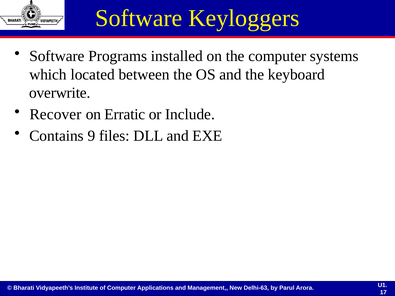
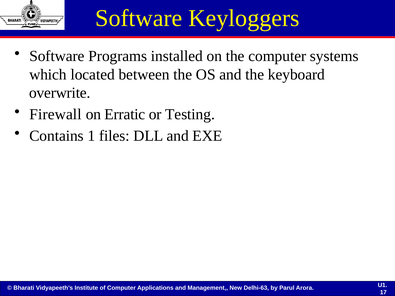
Recover: Recover -> Firewall
Include: Include -> Testing
9: 9 -> 1
